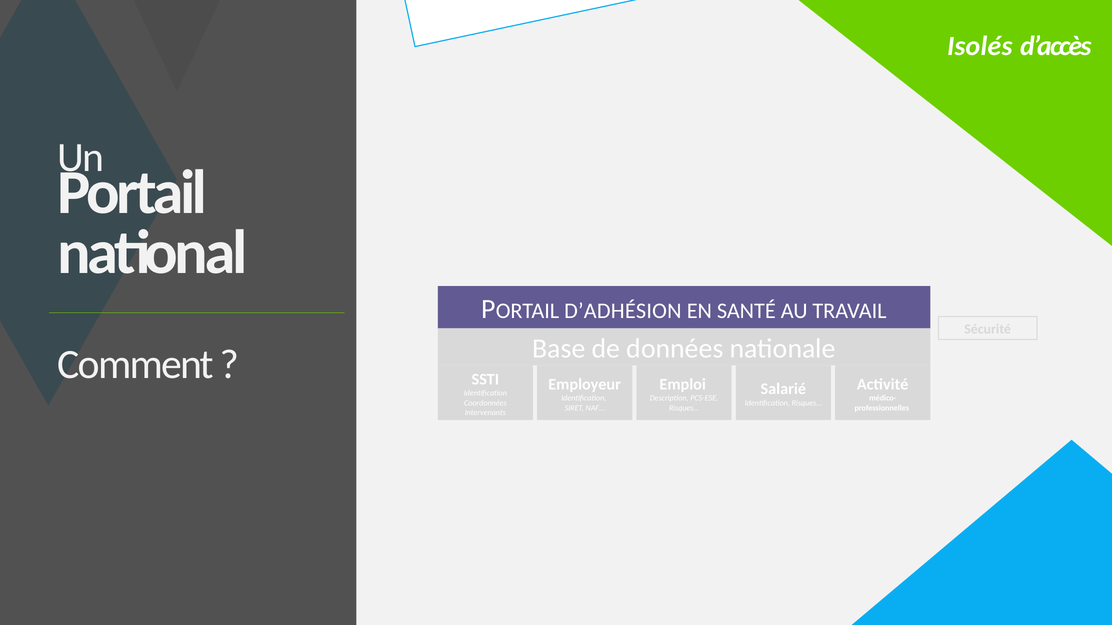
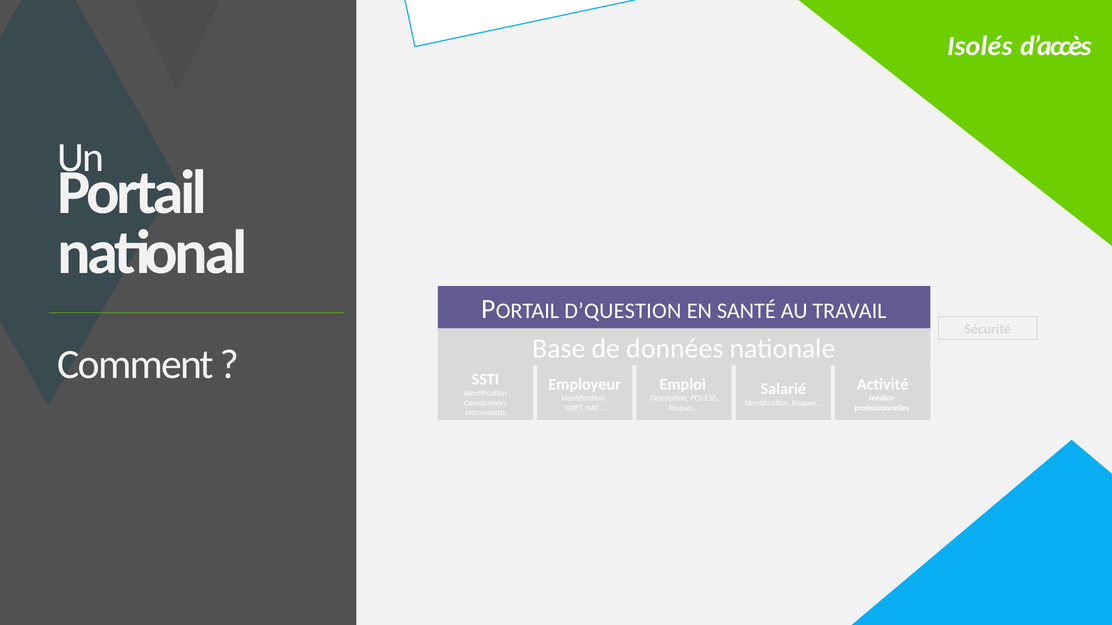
D’ADHÉSION: D’ADHÉSION -> D’QUESTION
